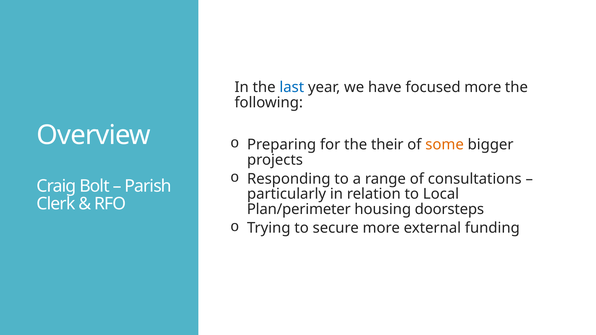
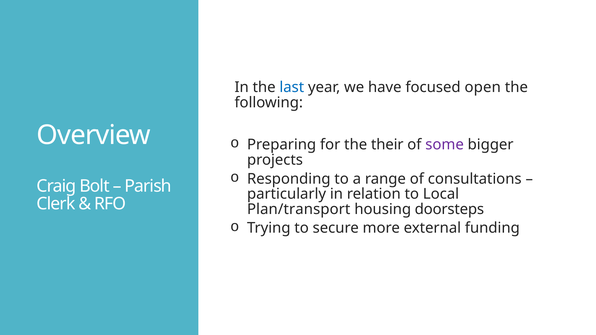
focused more: more -> open
some colour: orange -> purple
Plan/perimeter: Plan/perimeter -> Plan/transport
